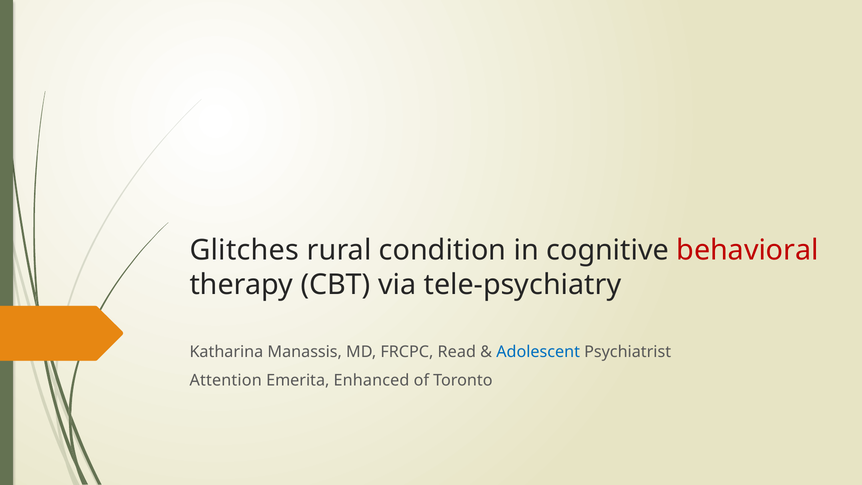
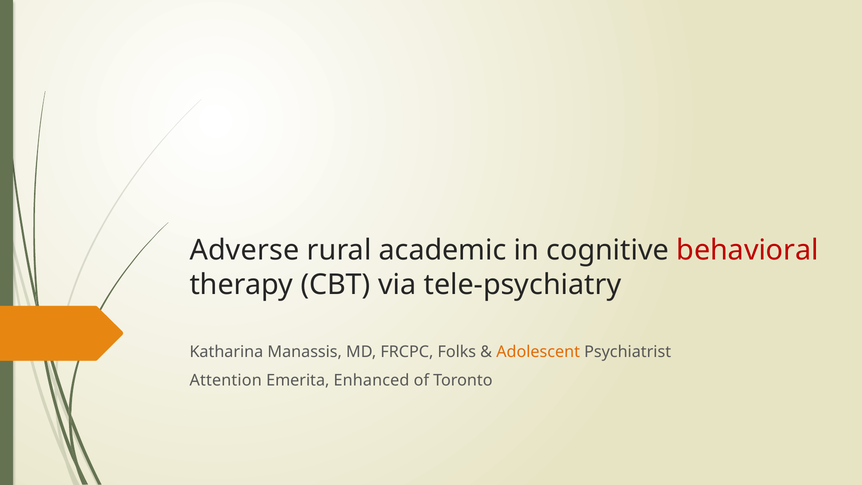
Glitches: Glitches -> Adverse
condition: condition -> academic
Read: Read -> Folks
Adolescent colour: blue -> orange
